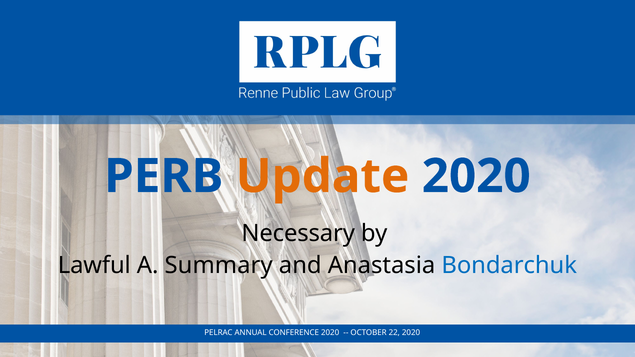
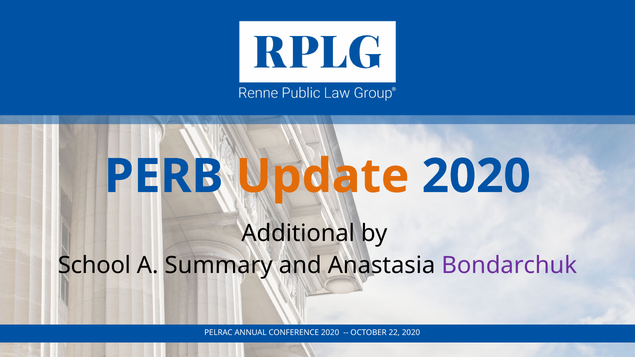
Necessary: Necessary -> Additional
Lawful: Lawful -> School
Bondarchuk colour: blue -> purple
